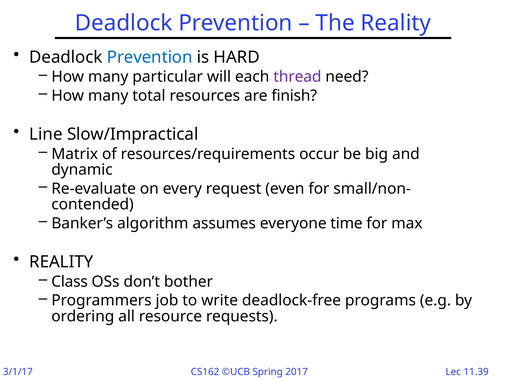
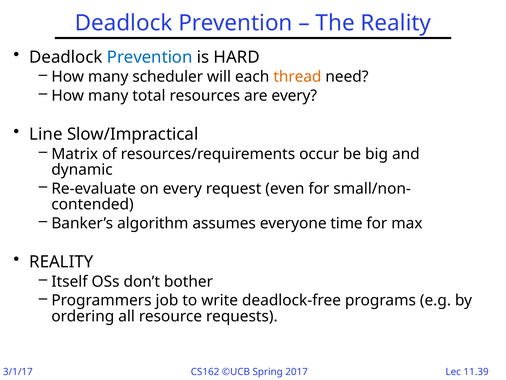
particular: particular -> scheduler
thread colour: purple -> orange
are finish: finish -> every
Class: Class -> Itself
